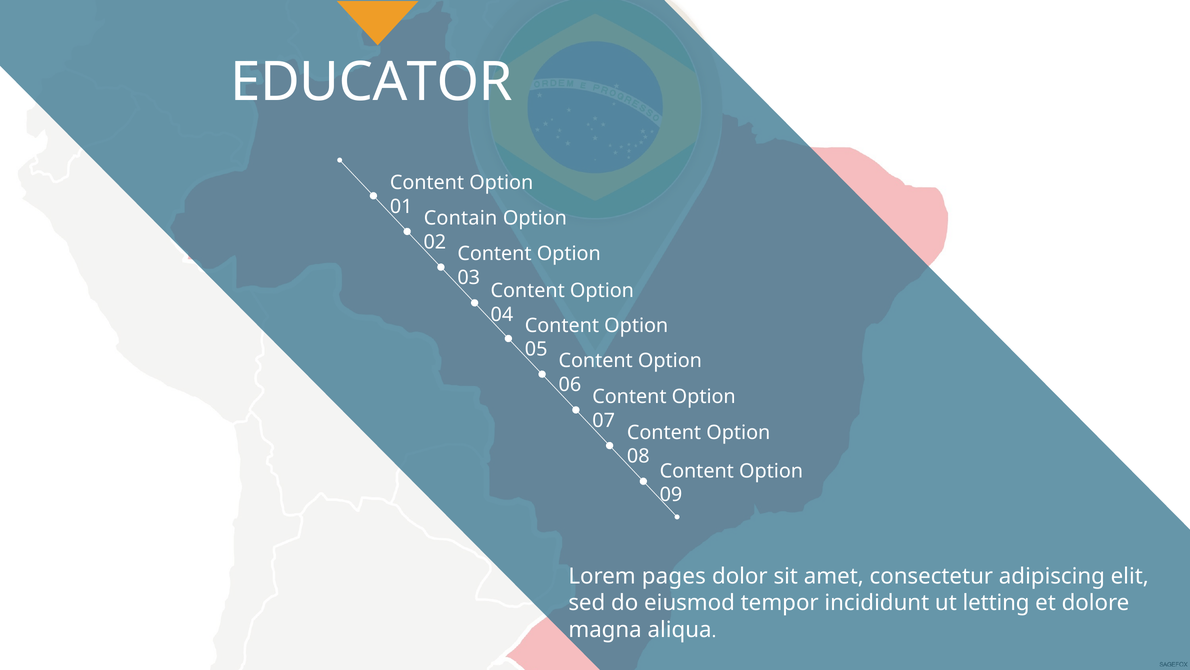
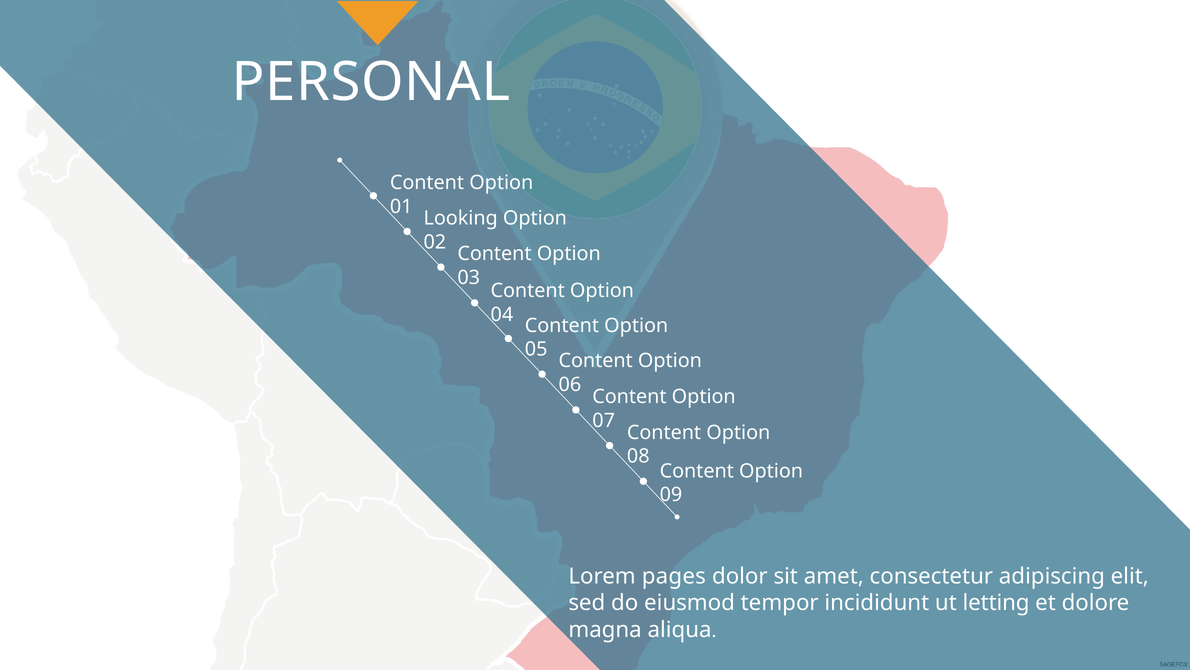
EDUCATOR: EDUCATOR -> PERSONAL
Contain: Contain -> Looking
